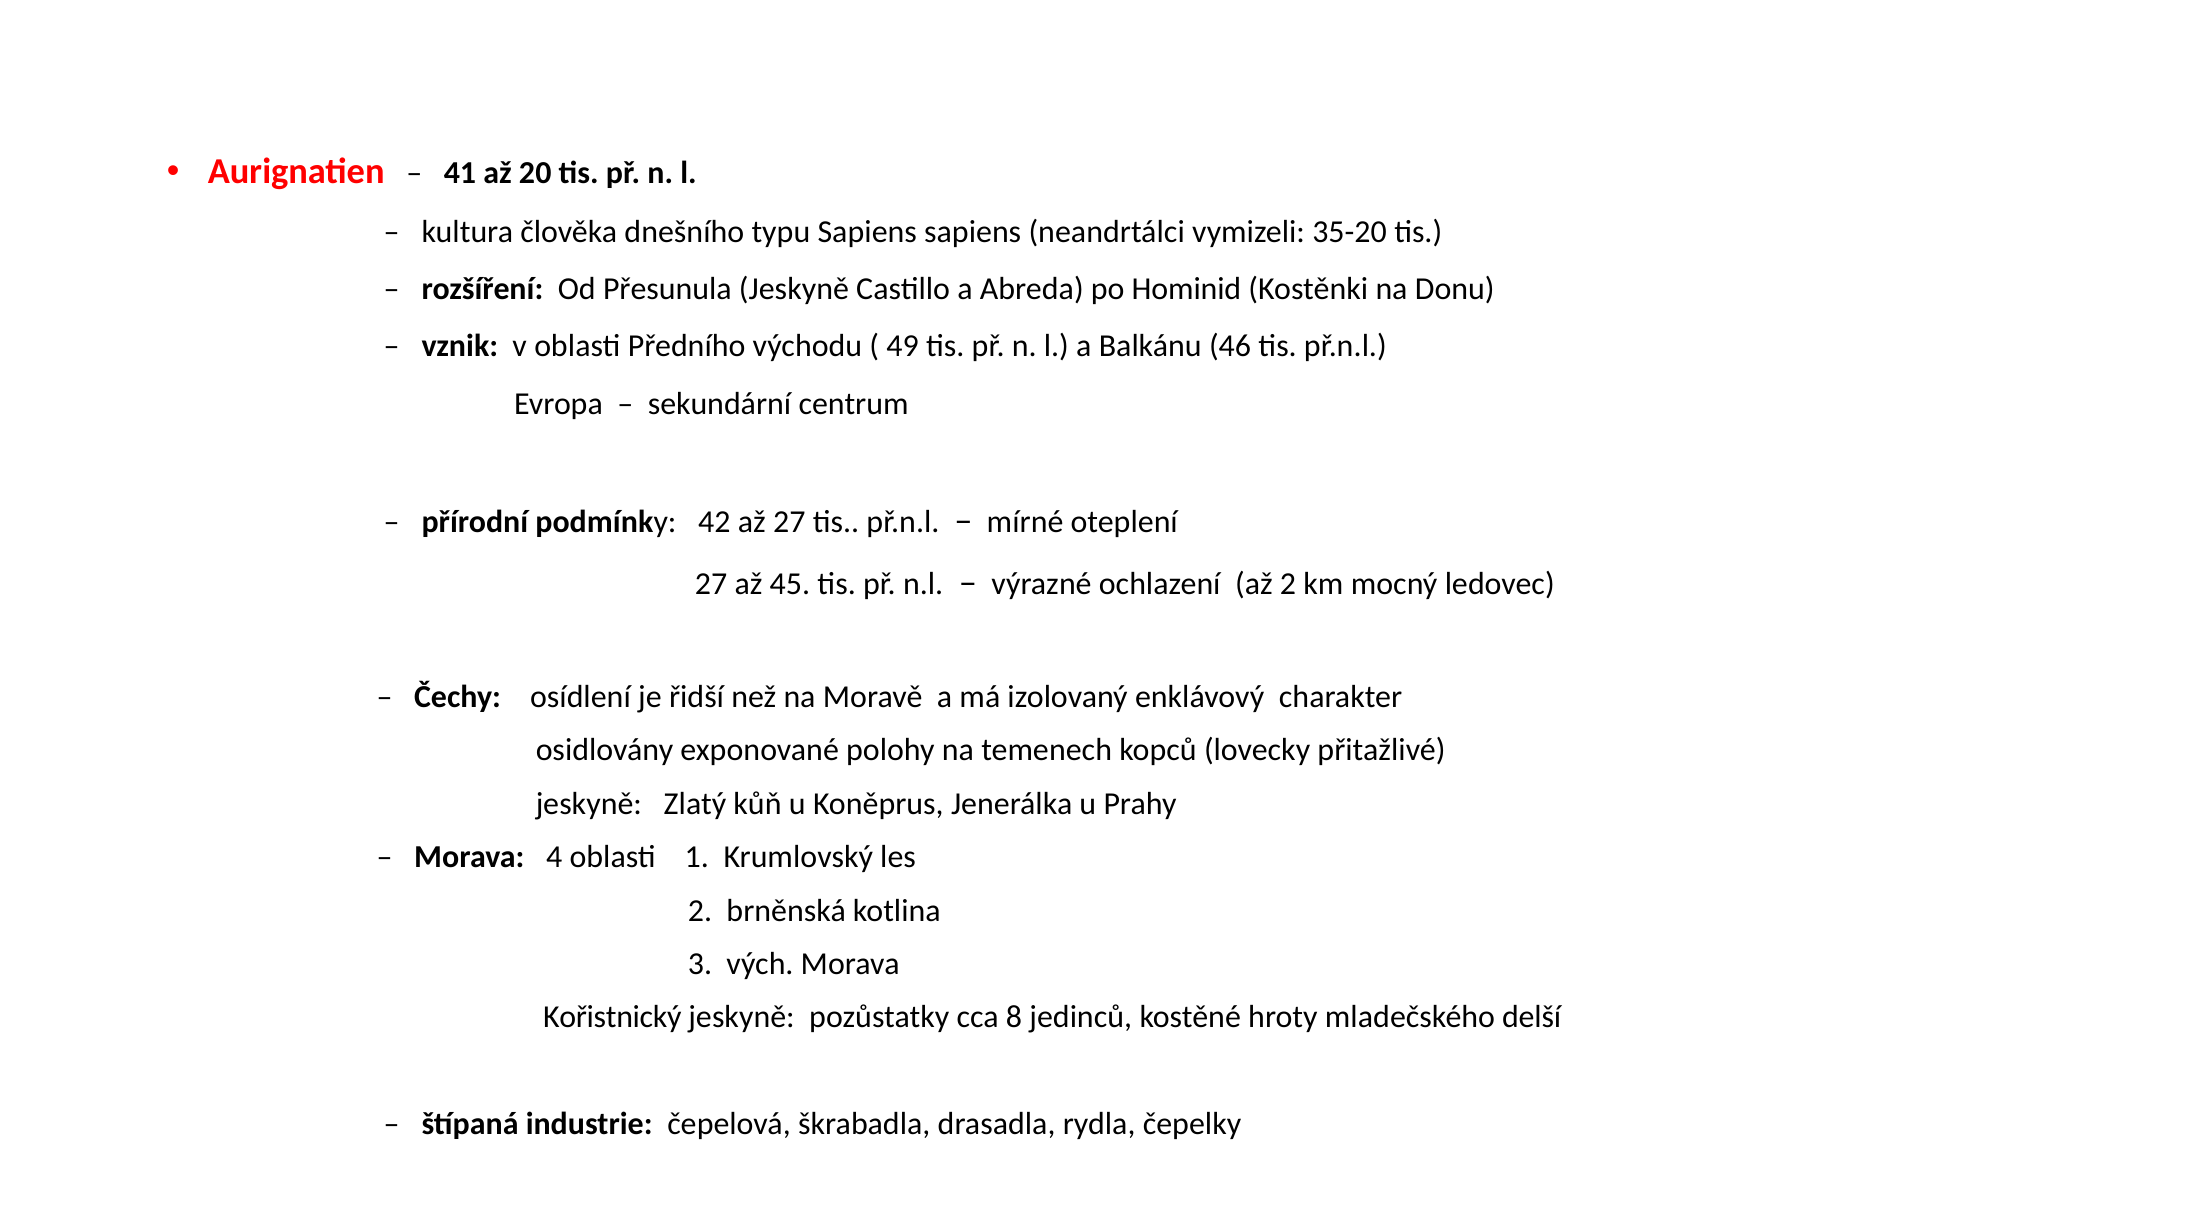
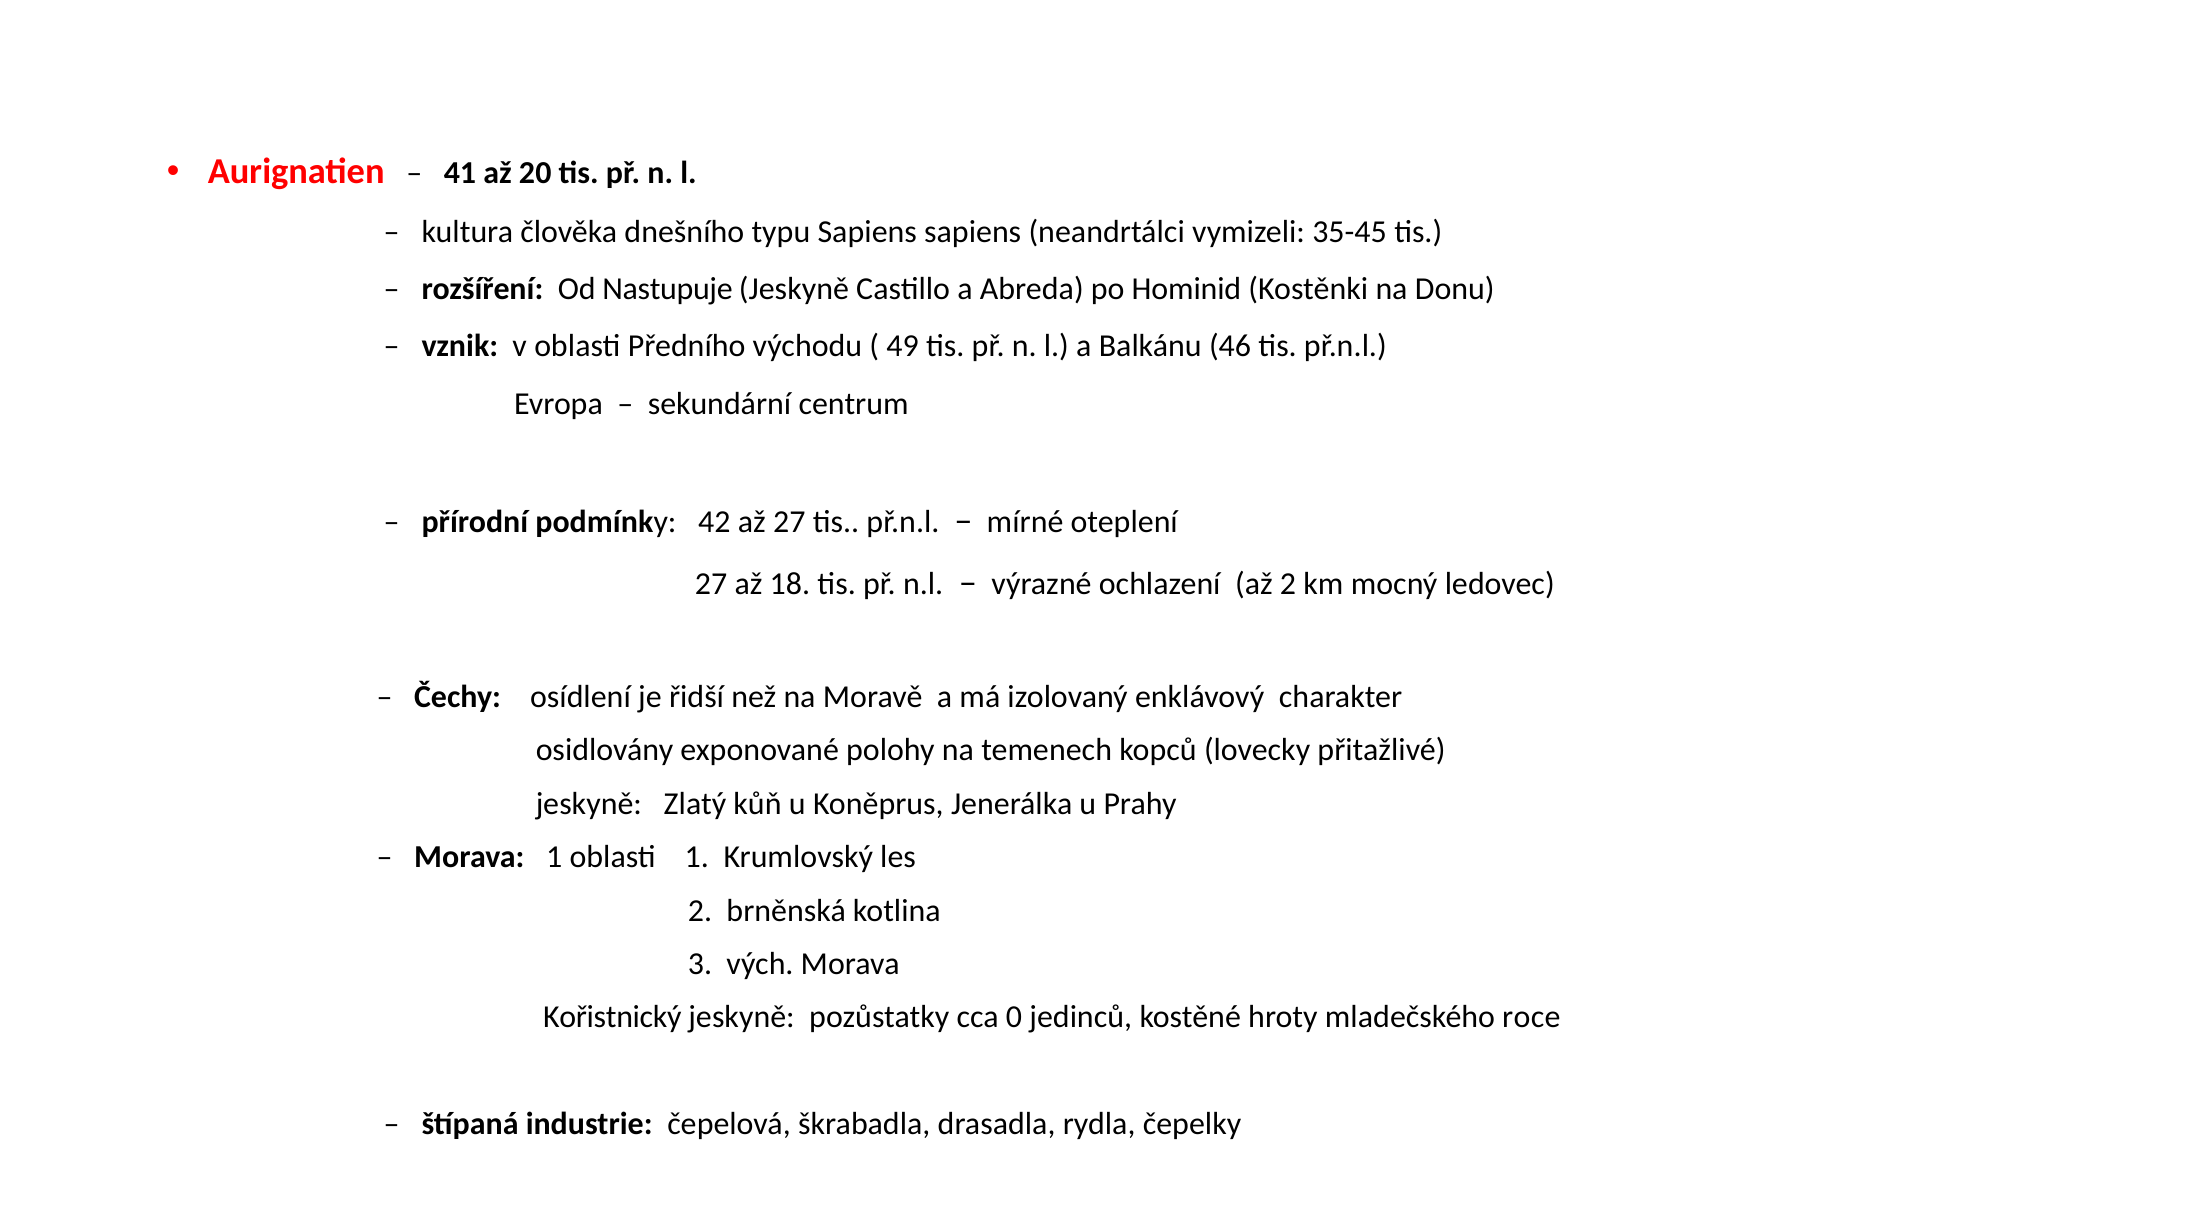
35-20: 35-20 -> 35-45
Přesunula: Přesunula -> Nastupuje
45: 45 -> 18
Morava 4: 4 -> 1
8: 8 -> 0
delší: delší -> roce
